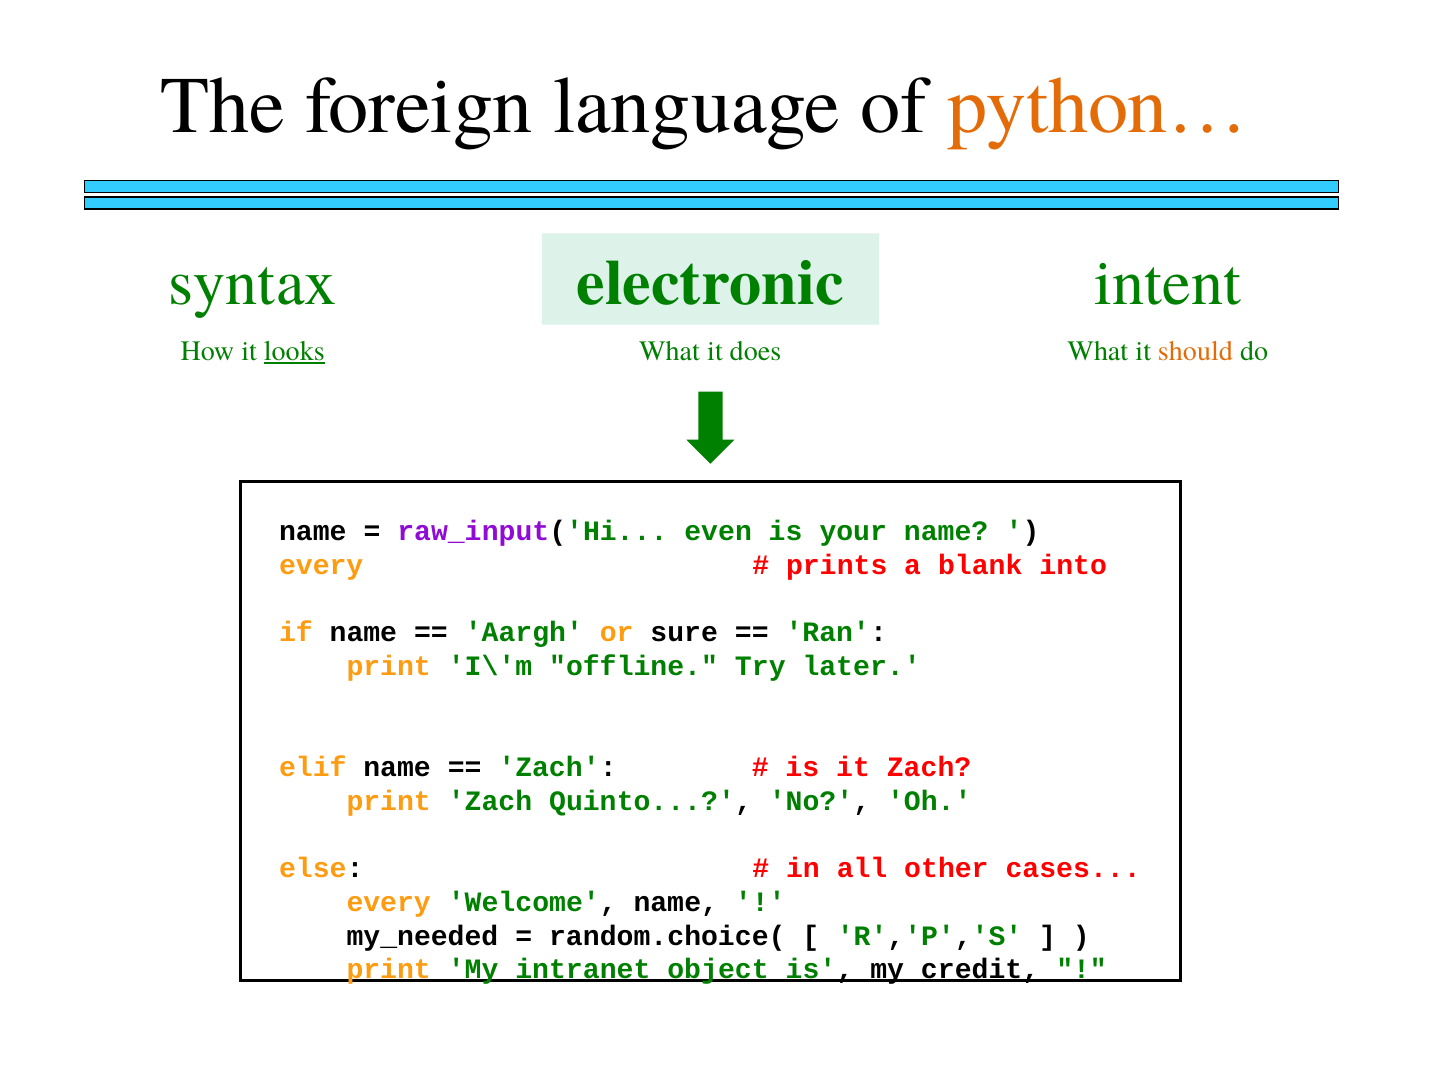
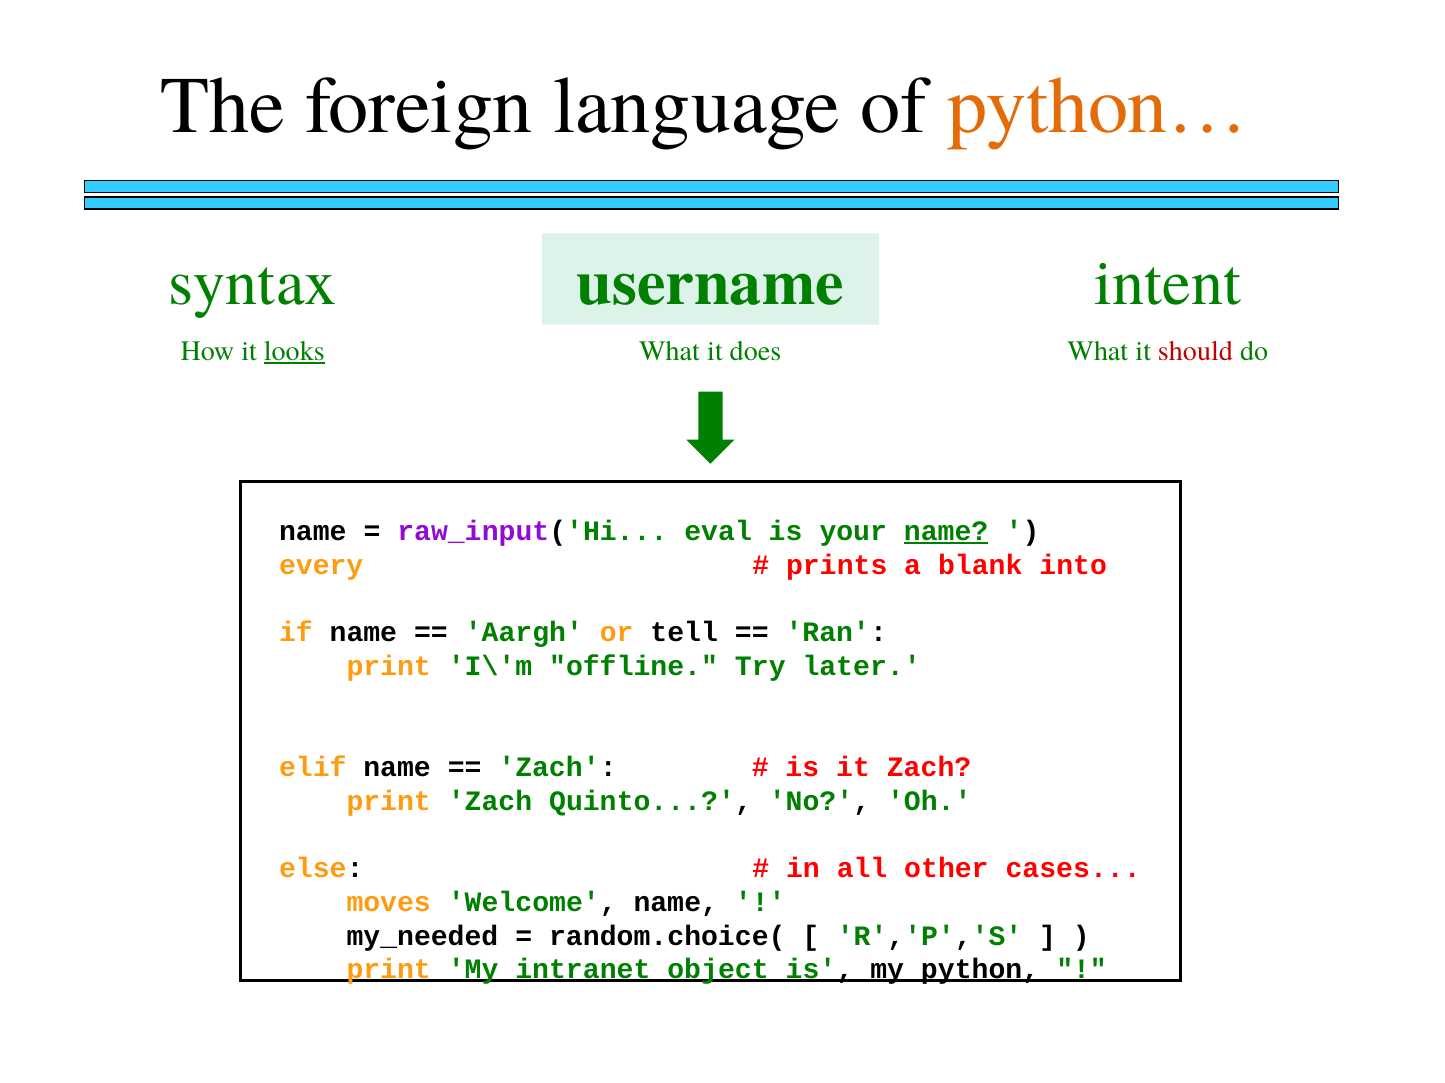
electronic: electronic -> username
should colour: orange -> red
even: even -> eval
name at (946, 532) underline: none -> present
sure: sure -> tell
every at (389, 903): every -> moves
my_credit: my_credit -> my_python
